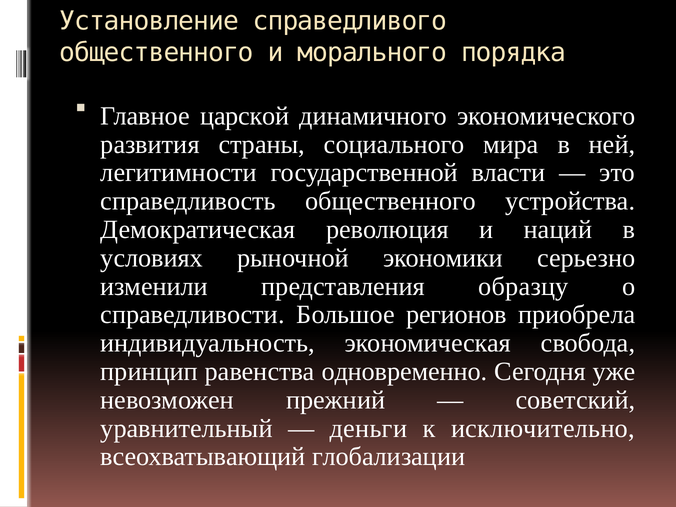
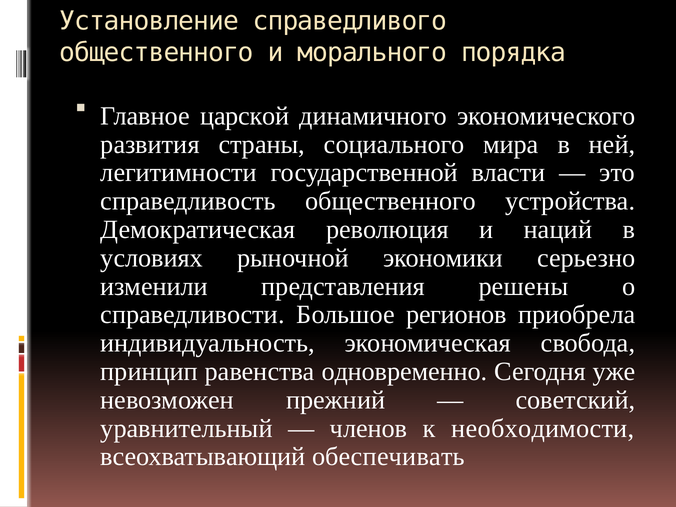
образцу: образцу -> решены
деньги: деньги -> членов
исключительно: исключительно -> необходимости
глобализации: глобализации -> обеспечивать
